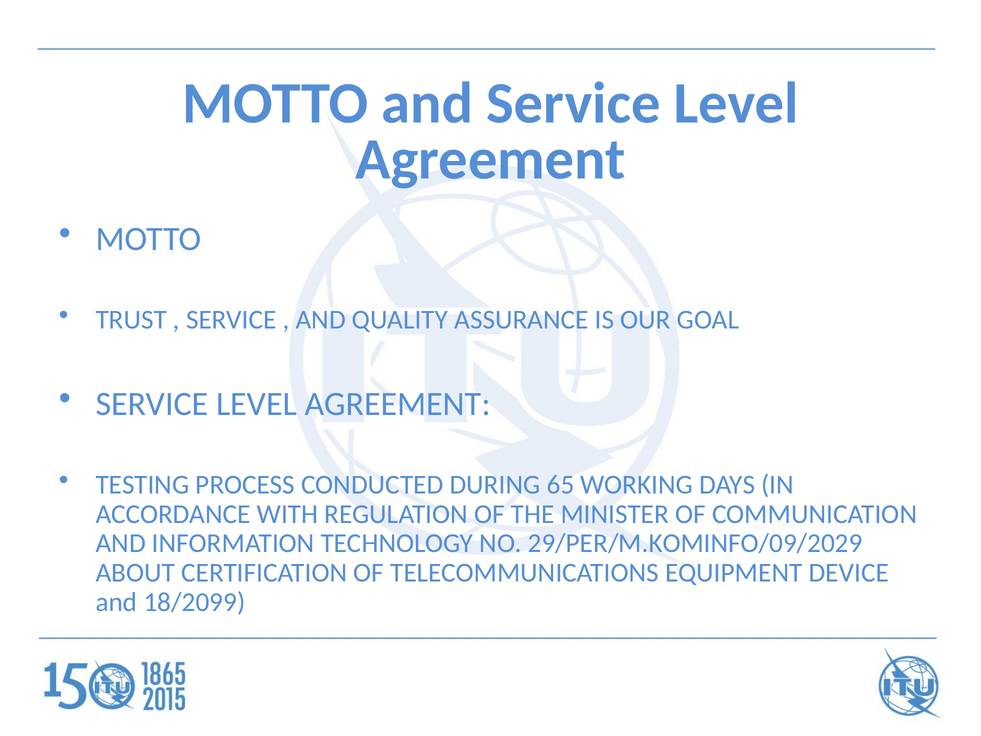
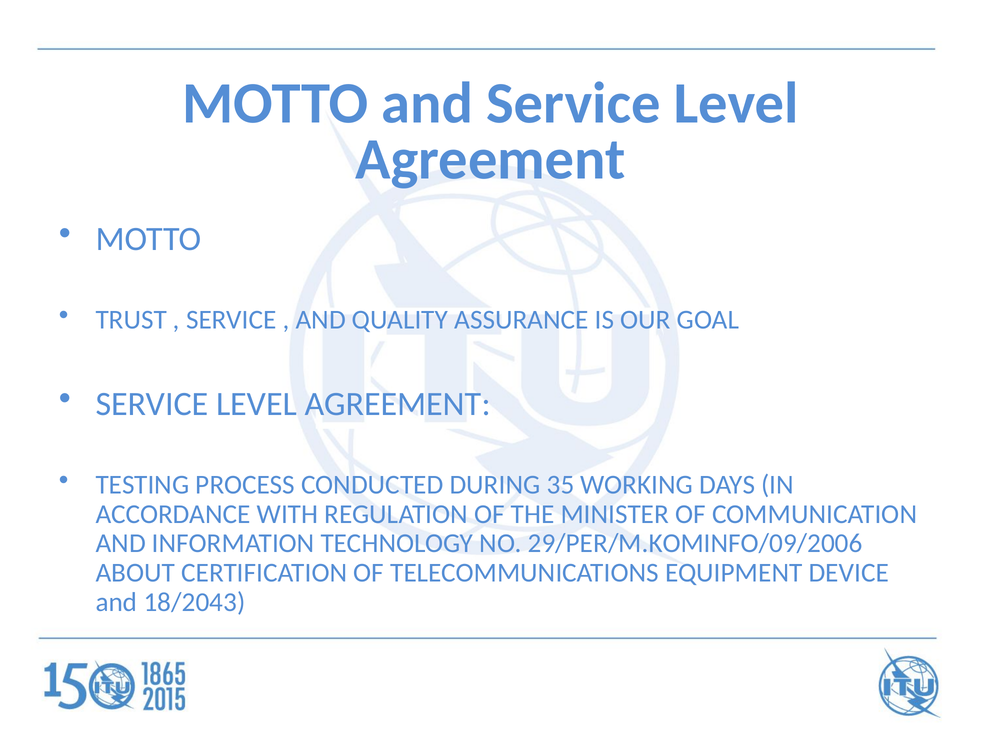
65: 65 -> 35
29/PER/M.KOMINFO/09/2029: 29/PER/M.KOMINFO/09/2029 -> 29/PER/M.KOMINFO/09/2006
18/2099: 18/2099 -> 18/2043
